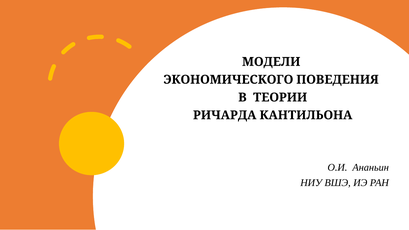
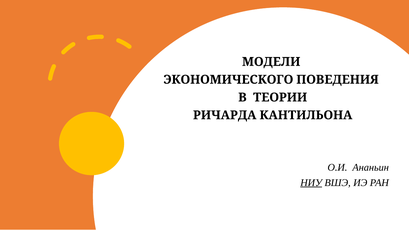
НИУ underline: none -> present
